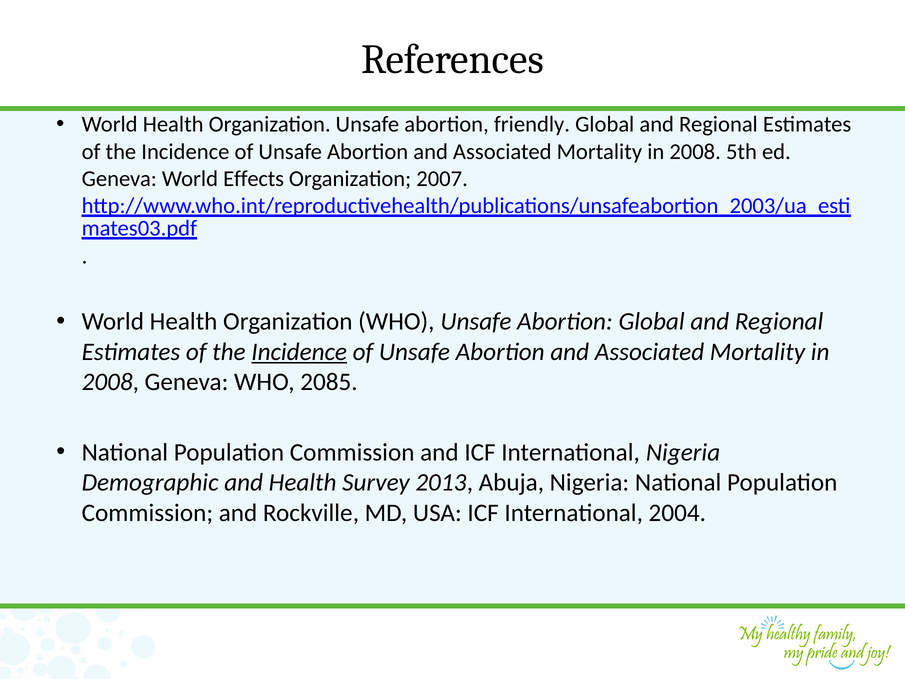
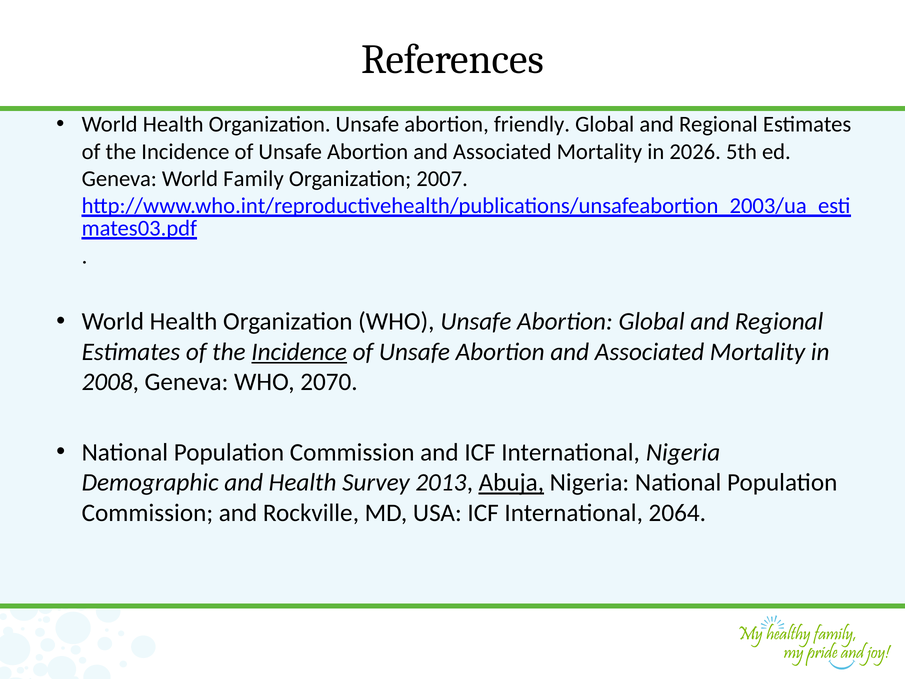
2008 at (695, 151): 2008 -> 2026
Effects: Effects -> Family
2085: 2085 -> 2070
Abuja underline: none -> present
2004: 2004 -> 2064
